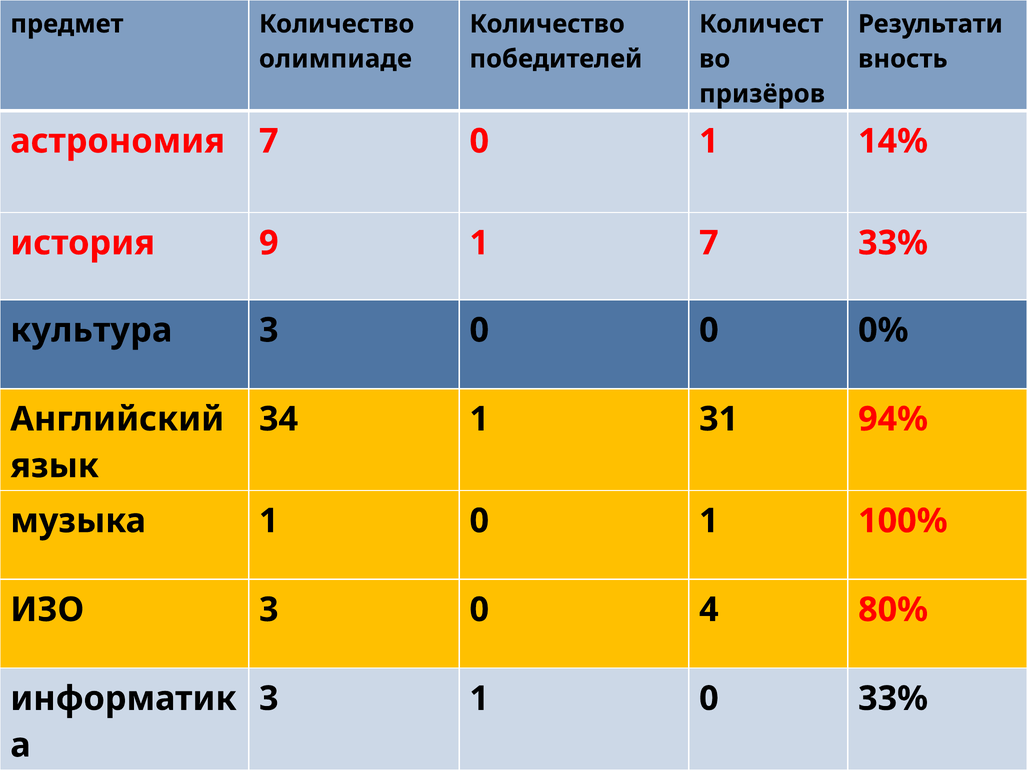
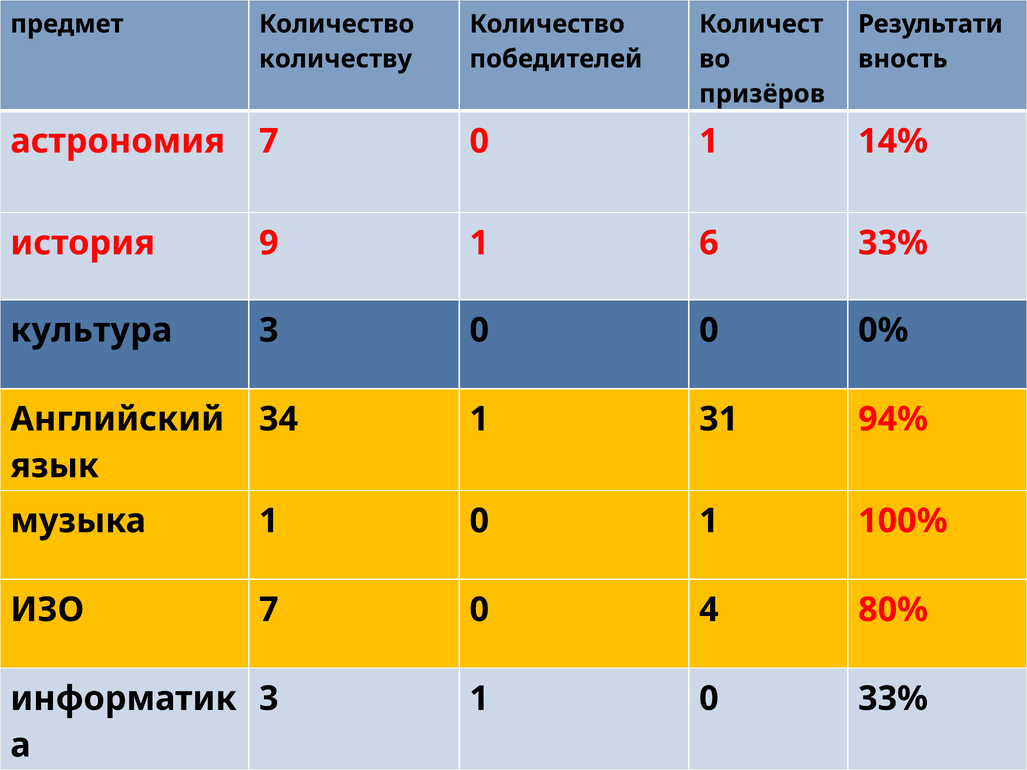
олимпиаде: олимпиаде -> количеству
1 7: 7 -> 6
ИЗО 3: 3 -> 7
